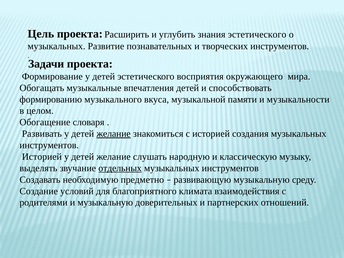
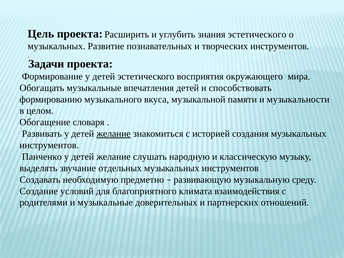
Историей at (42, 157): Историей -> Панченко
отдельных underline: present -> none
и музыкальную: музыкальную -> музыкальные
